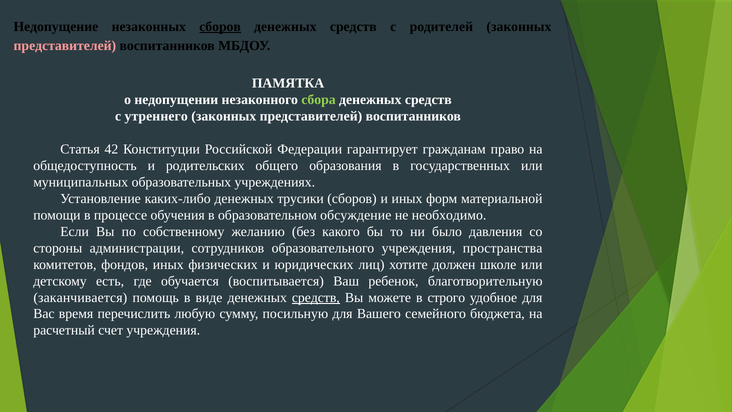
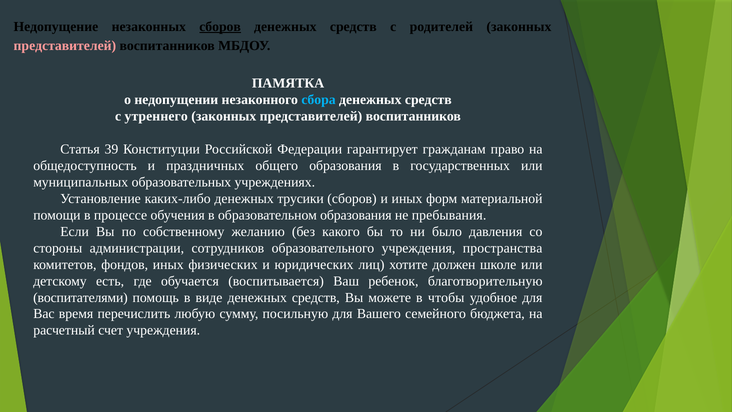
сбора colour: light green -> light blue
42: 42 -> 39
родительских: родительских -> праздничных
образовательном обсуждение: обсуждение -> образования
необходимо: необходимо -> пребывания
заканчивается: заканчивается -> воспитателями
средств at (316, 297) underline: present -> none
строго: строго -> чтобы
